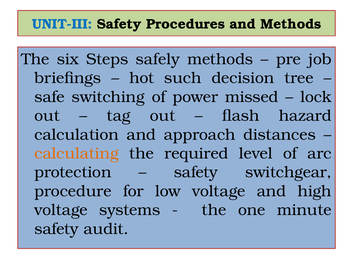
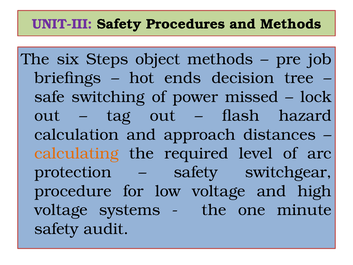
UNIT-III colour: blue -> purple
safely: safely -> object
such: such -> ends
